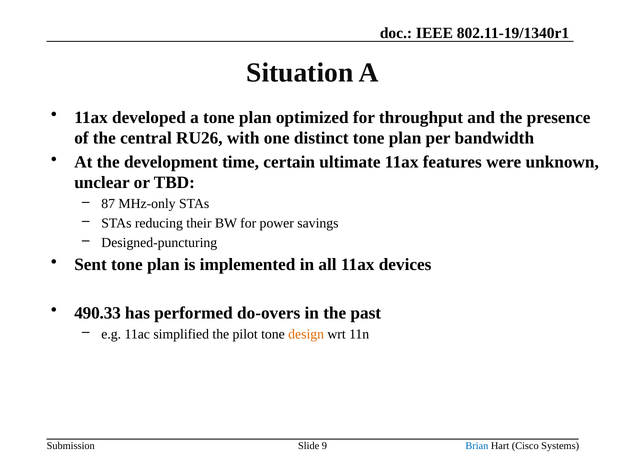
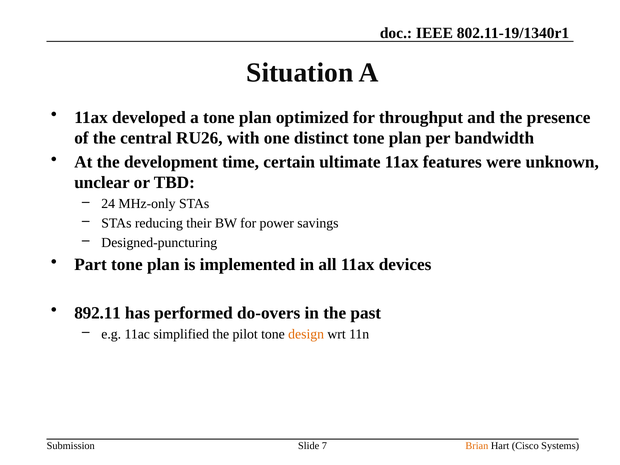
87: 87 -> 24
Sent: Sent -> Part
490.33: 490.33 -> 892.11
9: 9 -> 7
Brian colour: blue -> orange
